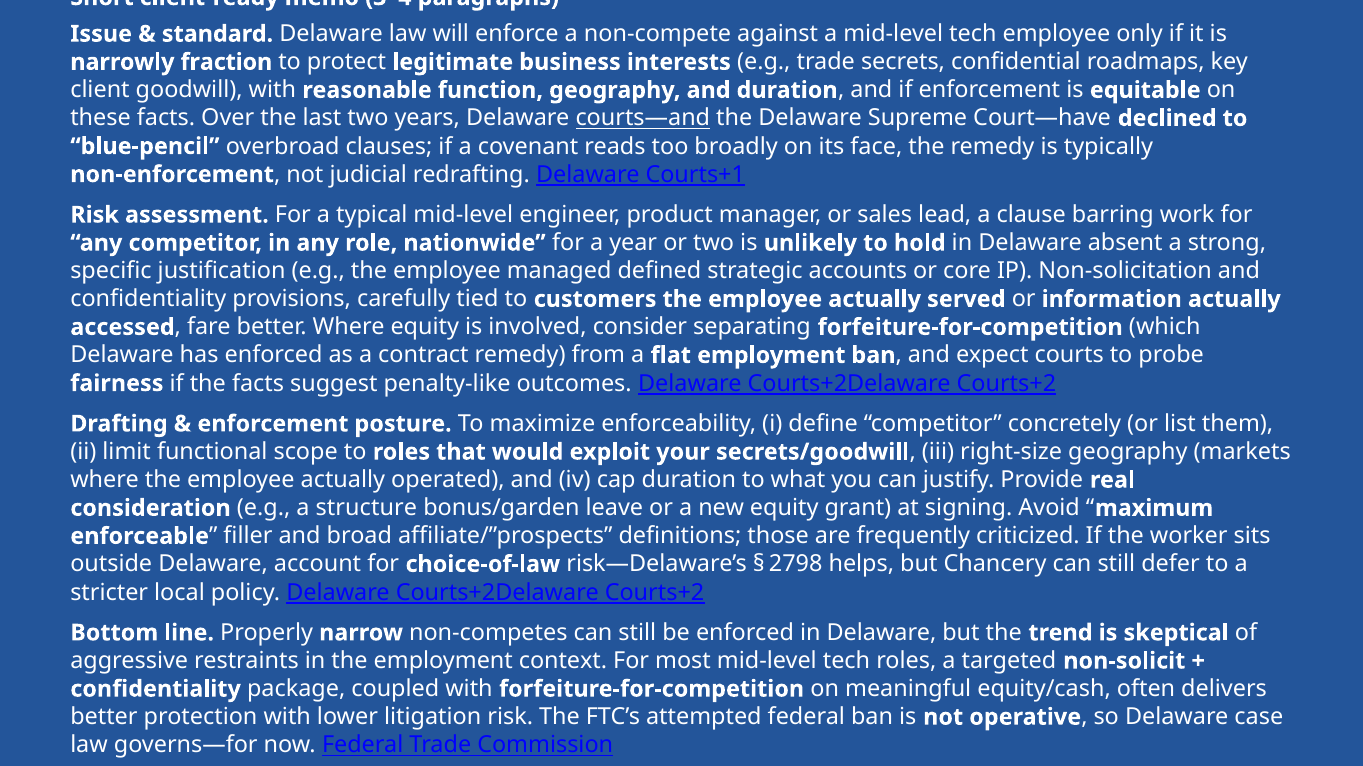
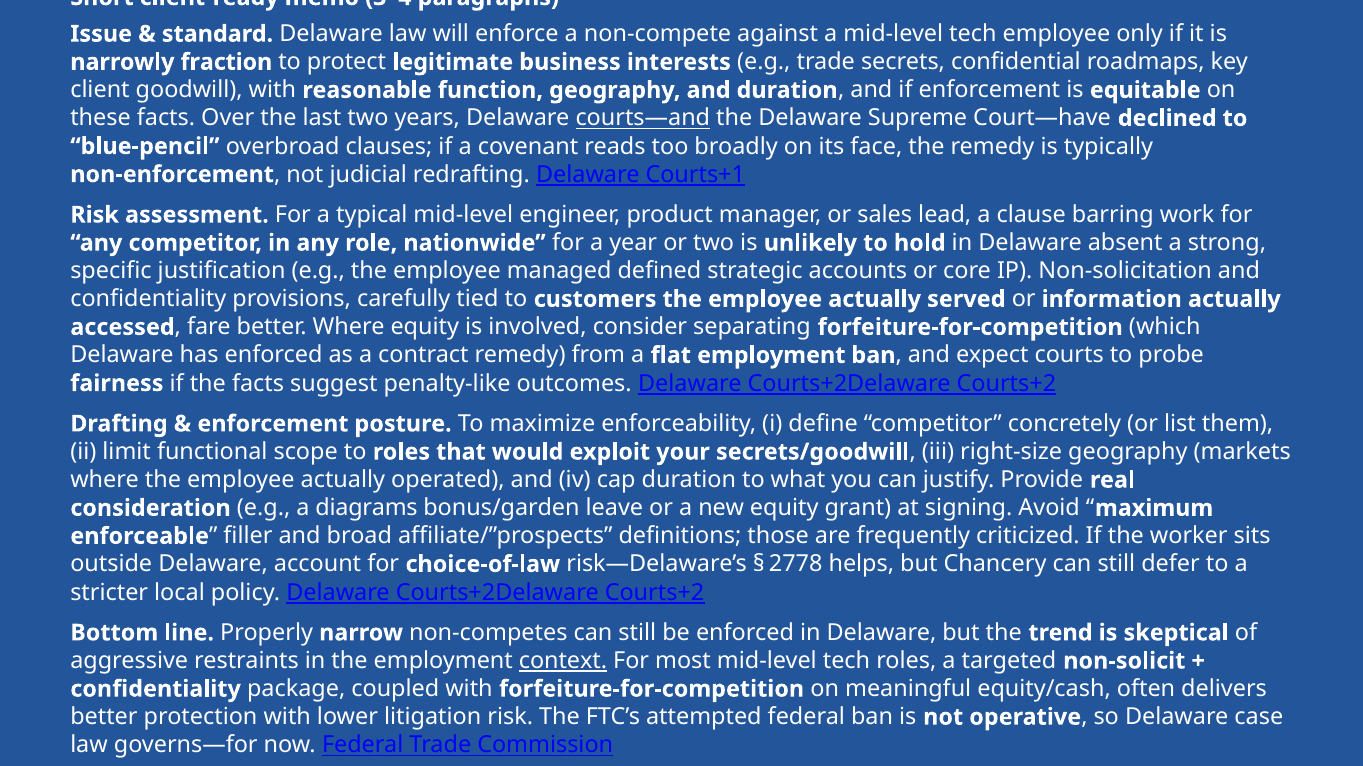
structure: structure -> diagrams
2798: 2798 -> 2778
context underline: none -> present
